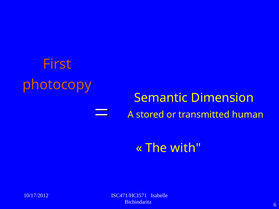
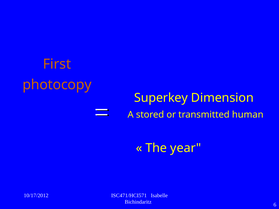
Semantic: Semantic -> Superkey
with: with -> year
